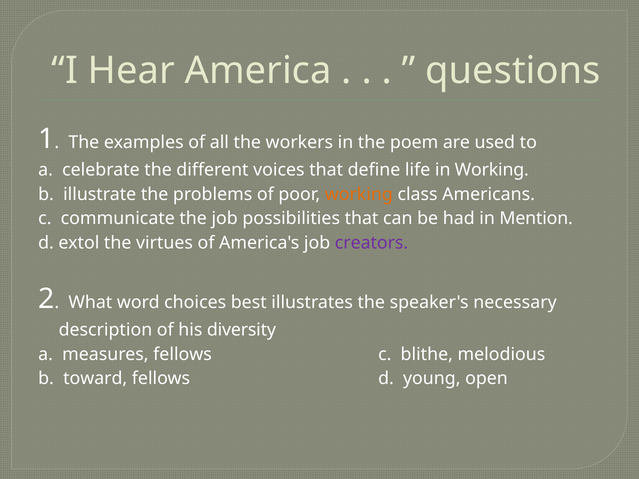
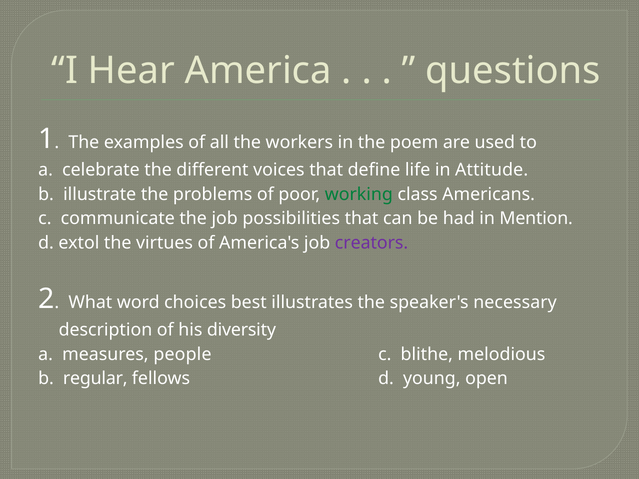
in Working: Working -> Attitude
working at (359, 194) colour: orange -> green
measures fellows: fellows -> people
toward: toward -> regular
